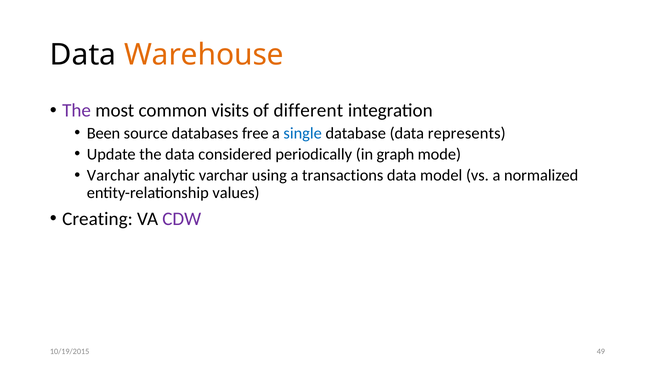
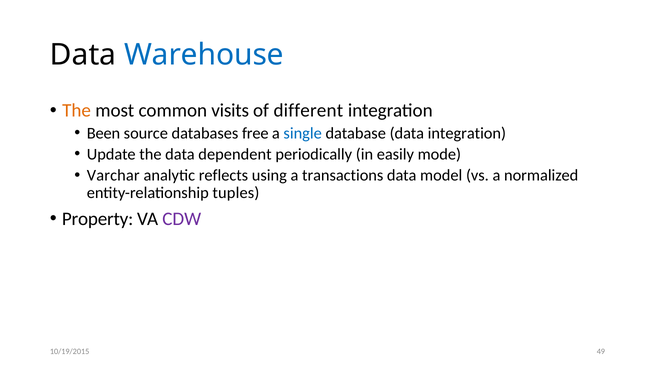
Warehouse colour: orange -> blue
The at (77, 111) colour: purple -> orange
data represents: represents -> integration
considered: considered -> dependent
graph: graph -> easily
analytic varchar: varchar -> reflects
values: values -> tuples
Creating: Creating -> Property
